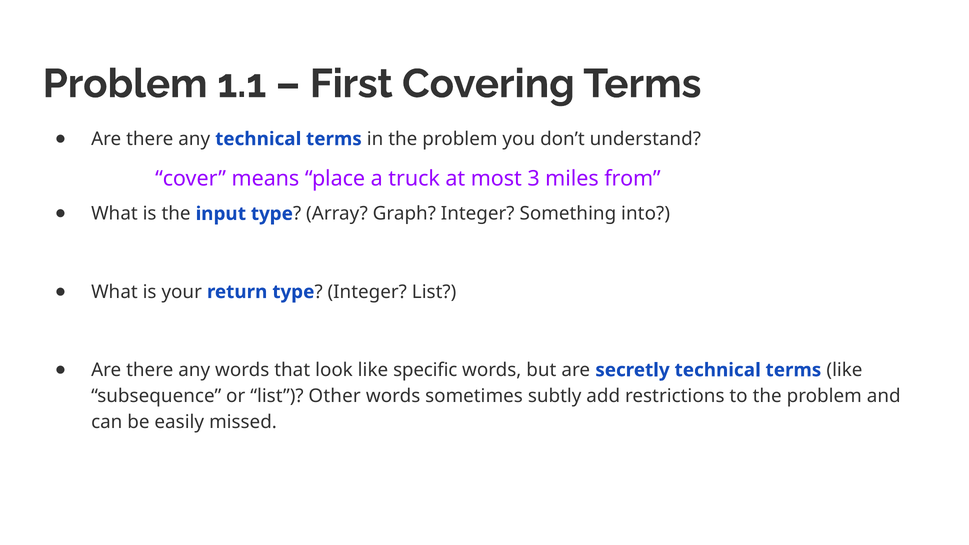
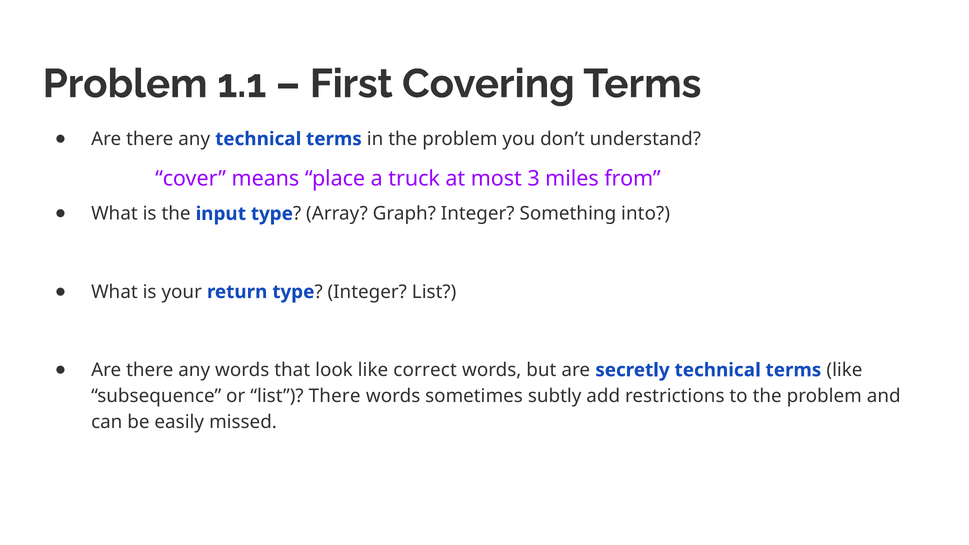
specific: specific -> correct
list Other: Other -> There
